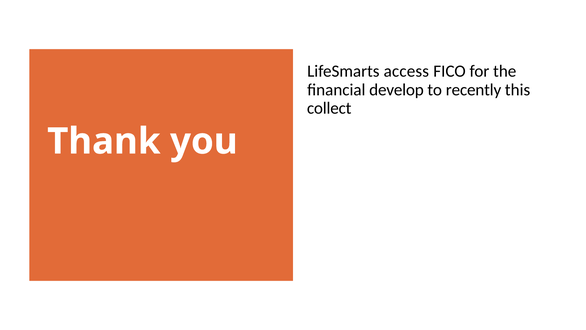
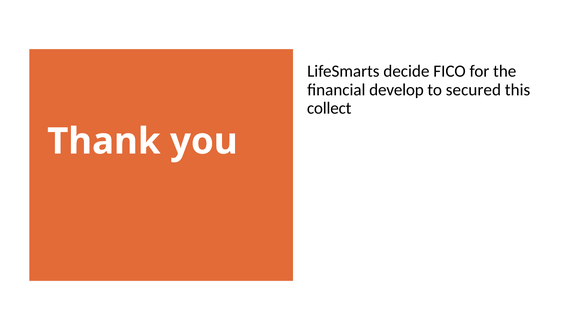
access: access -> decide
recently: recently -> secured
